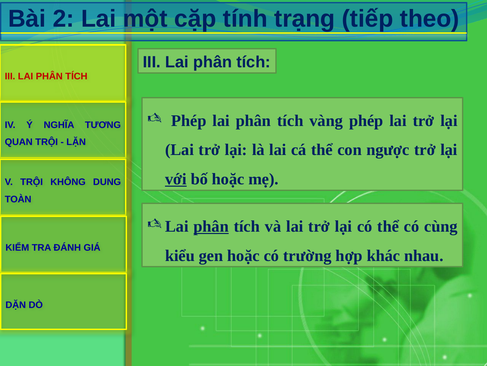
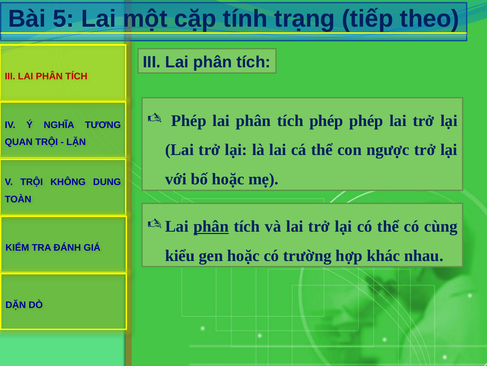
2: 2 -> 5
tích vàng: vàng -> phép
với underline: present -> none
